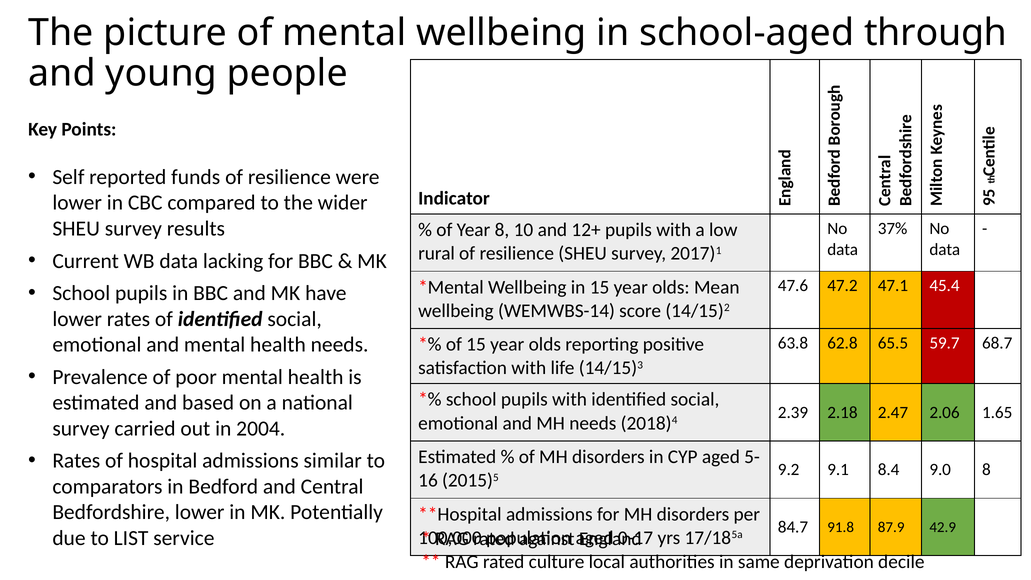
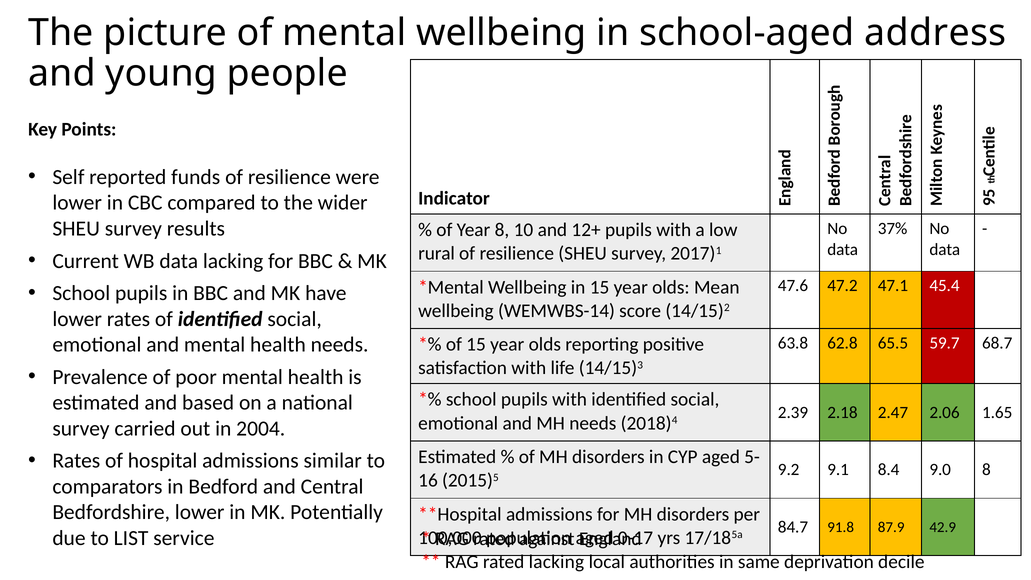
through: through -> address
rated culture: culture -> lacking
